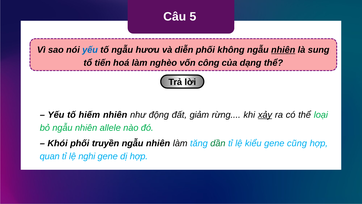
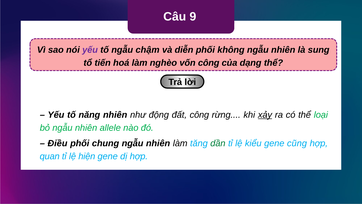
5: 5 -> 9
yếu at (90, 50) colour: blue -> purple
hươu: hươu -> chậm
nhiên at (283, 50) underline: present -> none
hiếm: hiếm -> năng
đất giảm: giảm -> công
Khói: Khói -> Điều
truyền: truyền -> chung
nghi: nghi -> hiện
